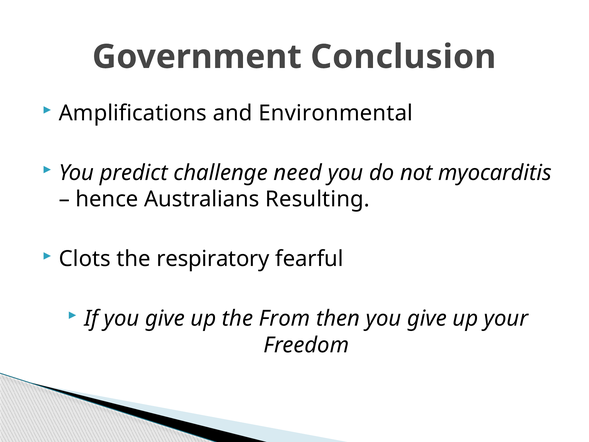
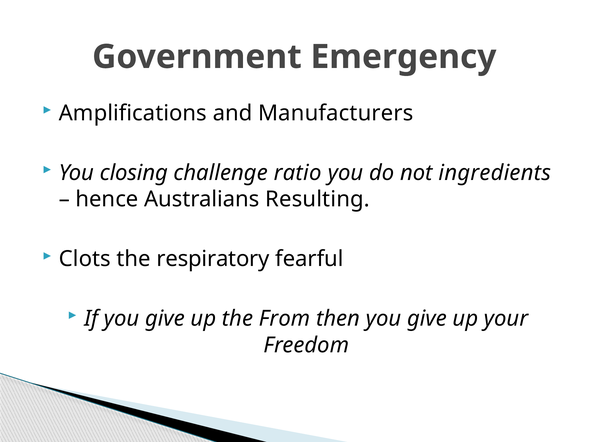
Conclusion: Conclusion -> Emergency
Environmental: Environmental -> Manufacturers
predict: predict -> closing
need: need -> ratio
myocarditis: myocarditis -> ingredients
